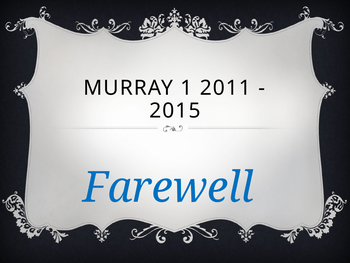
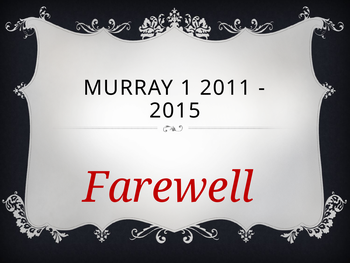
Farewell colour: blue -> red
